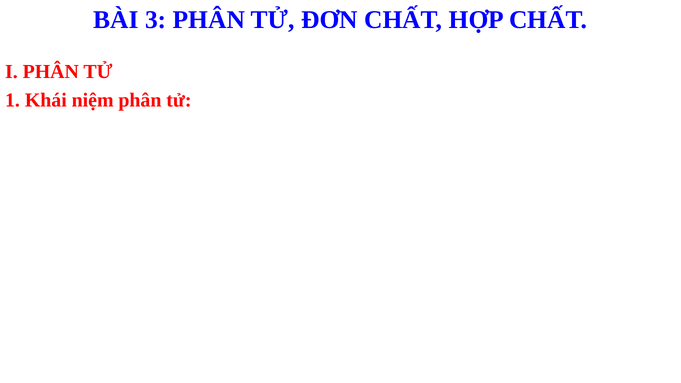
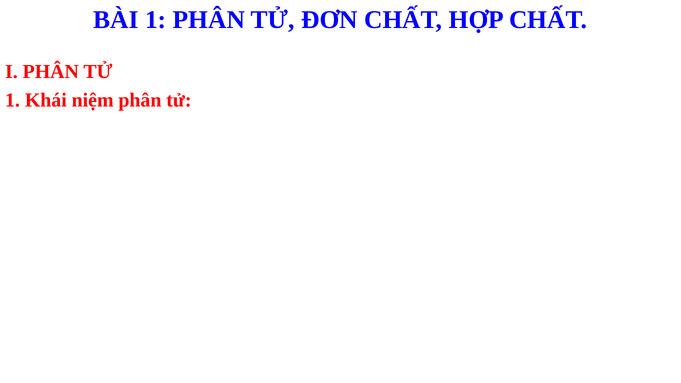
BÀI 3: 3 -> 1
